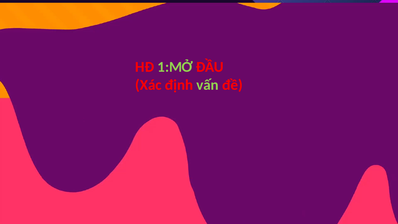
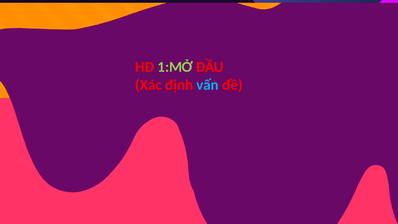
vấn colour: light green -> light blue
